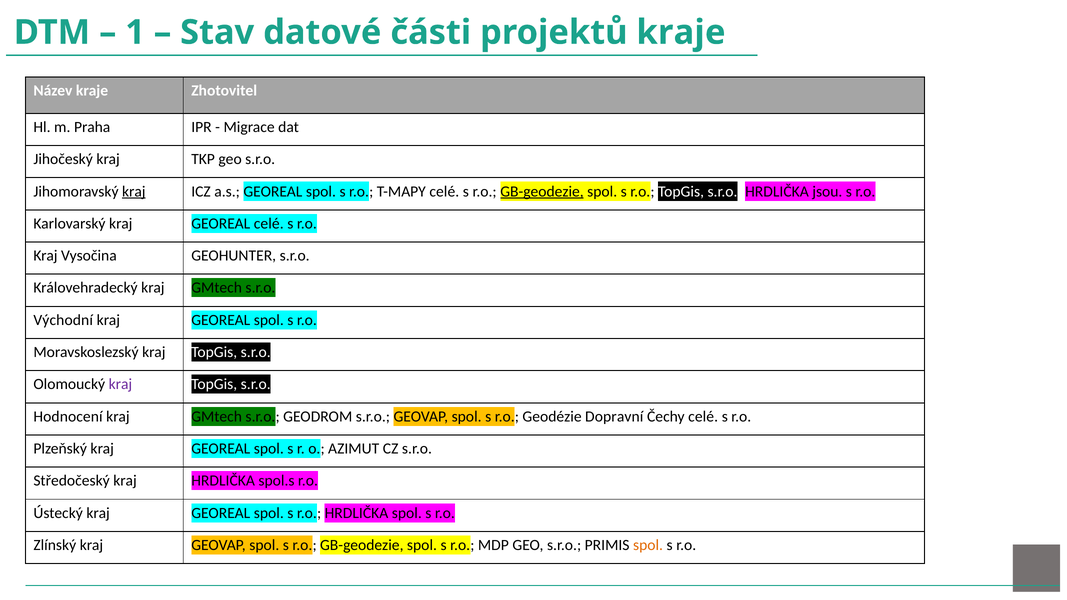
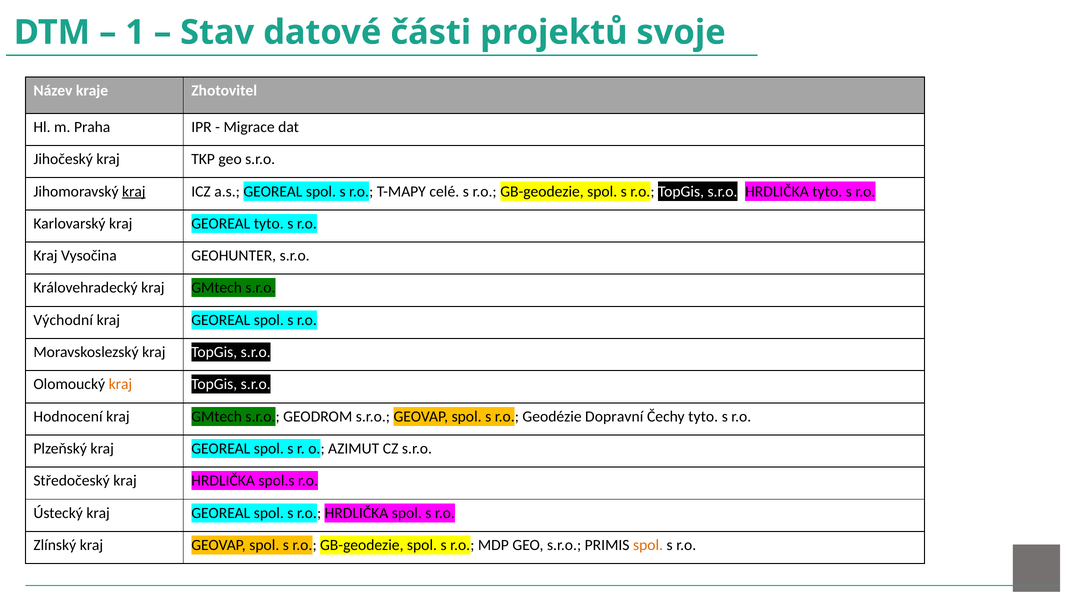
projektů kraje: kraje -> svoje
GB-geodezie at (542, 191) underline: present -> none
HRDLIČKA jsou: jsou -> tyto
GEOREAL celé: celé -> tyto
kraj at (120, 384) colour: purple -> orange
Čechy celé: celé -> tyto
